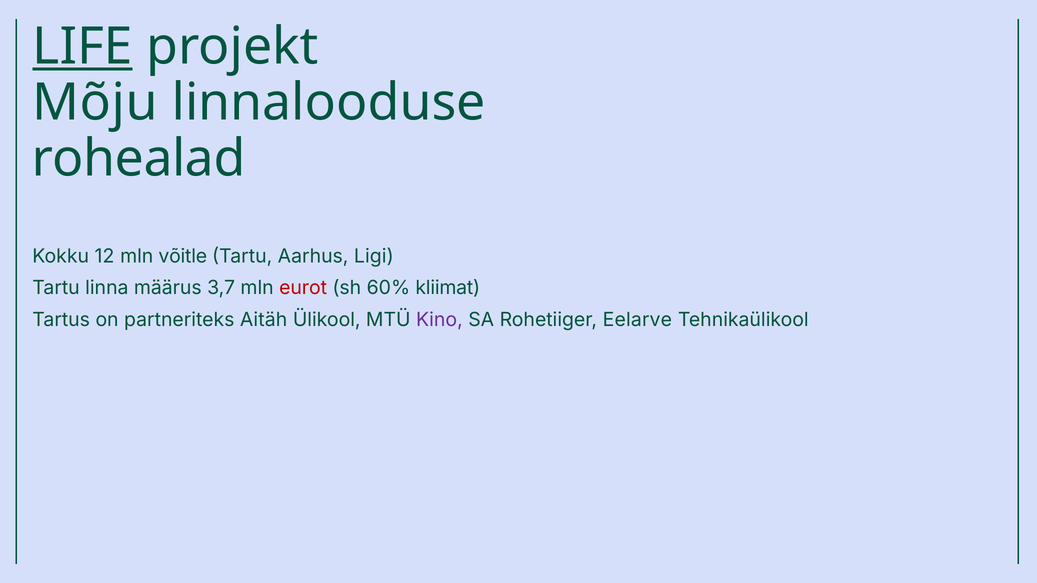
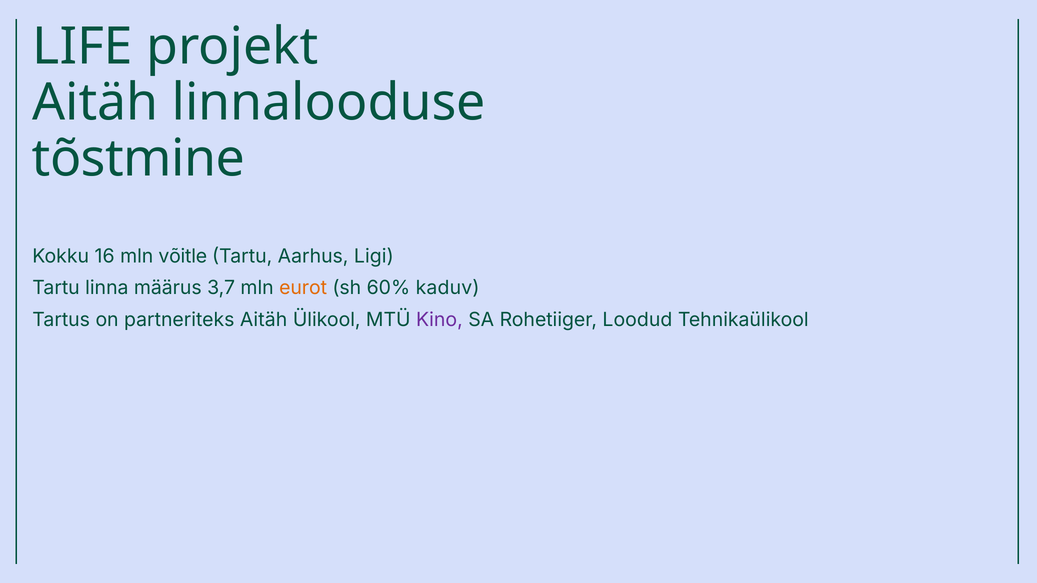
LIFE underline: present -> none
Mõju at (95, 103): Mõju -> Aitäh
rohealad: rohealad -> tõstmine
12: 12 -> 16
eurot colour: red -> orange
kliimat: kliimat -> kaduv
Eelarve: Eelarve -> Loodud
